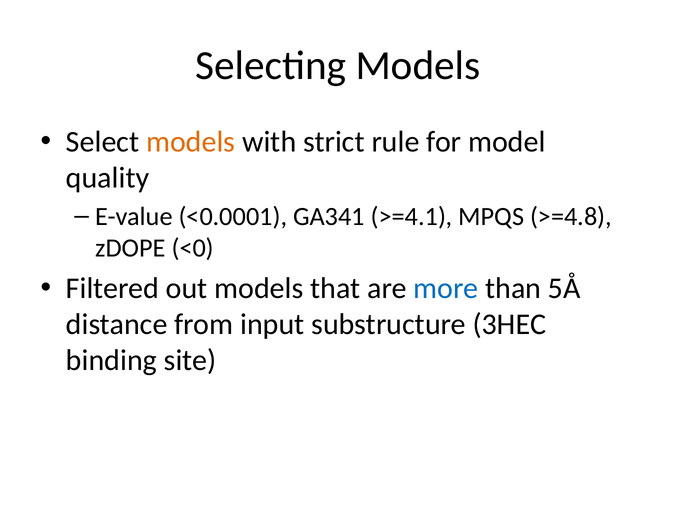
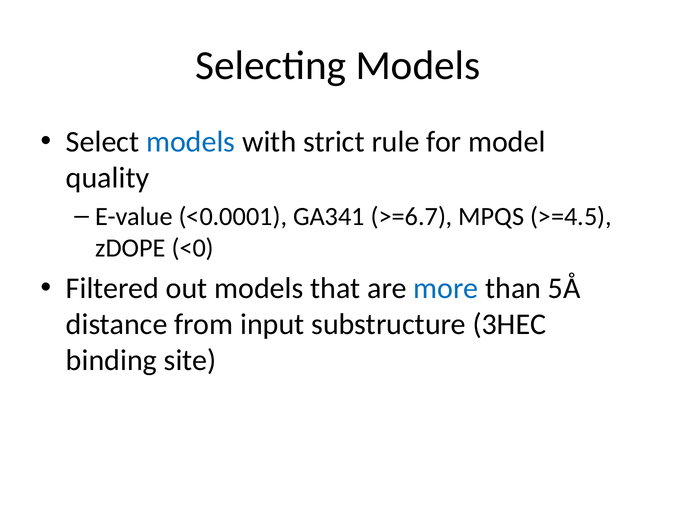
models at (191, 142) colour: orange -> blue
>=4.1: >=4.1 -> >=6.7
>=4.8: >=4.8 -> >=4.5
